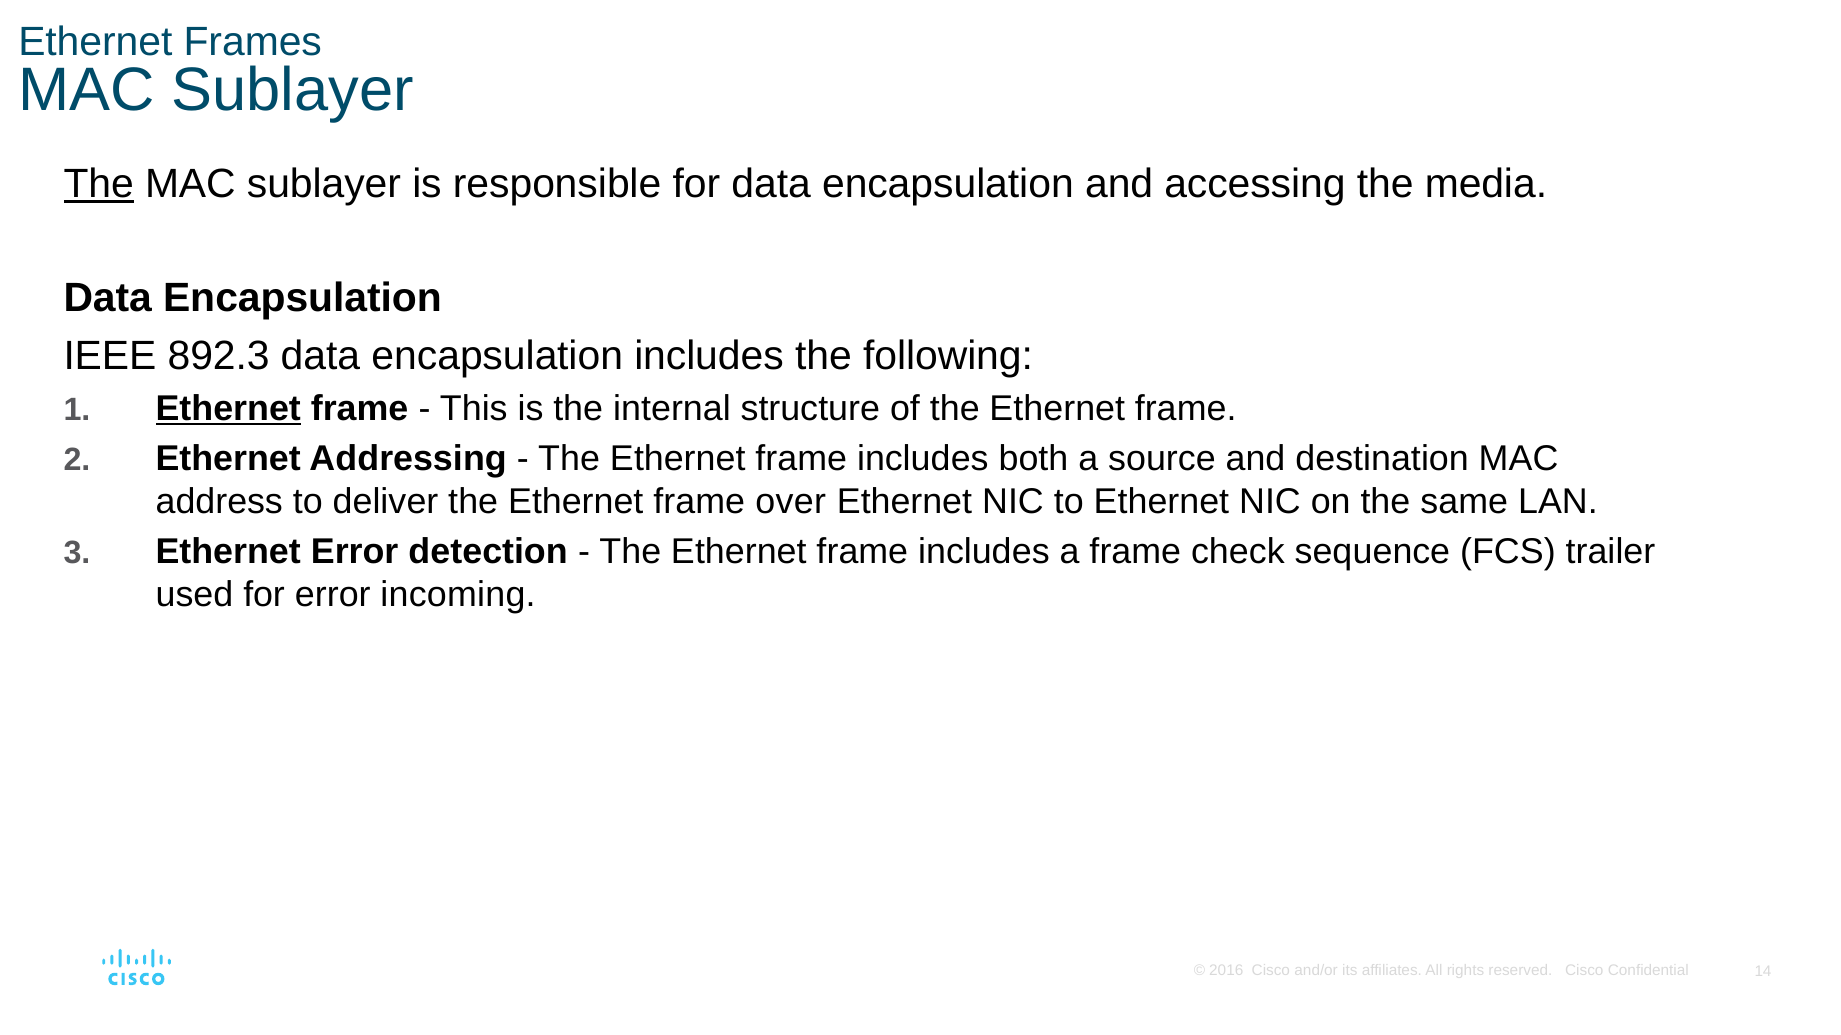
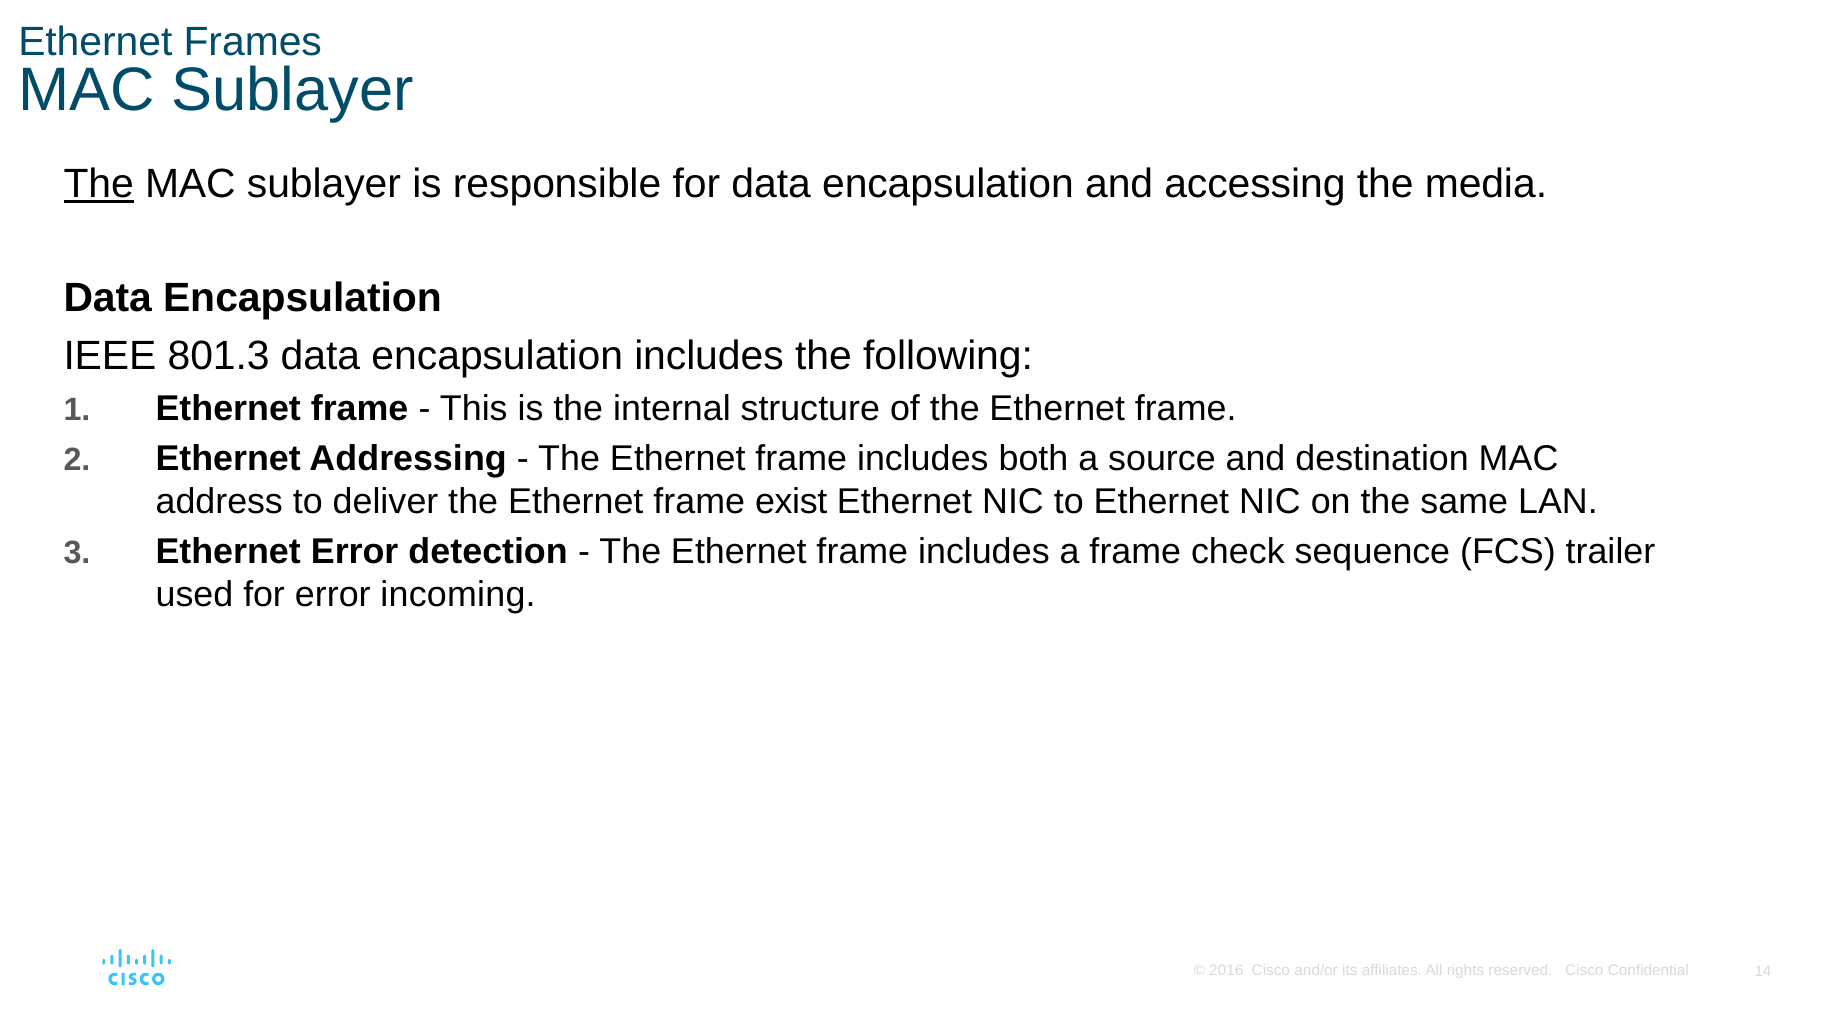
892.3: 892.3 -> 801.3
Ethernet at (228, 409) underline: present -> none
over: over -> exist
